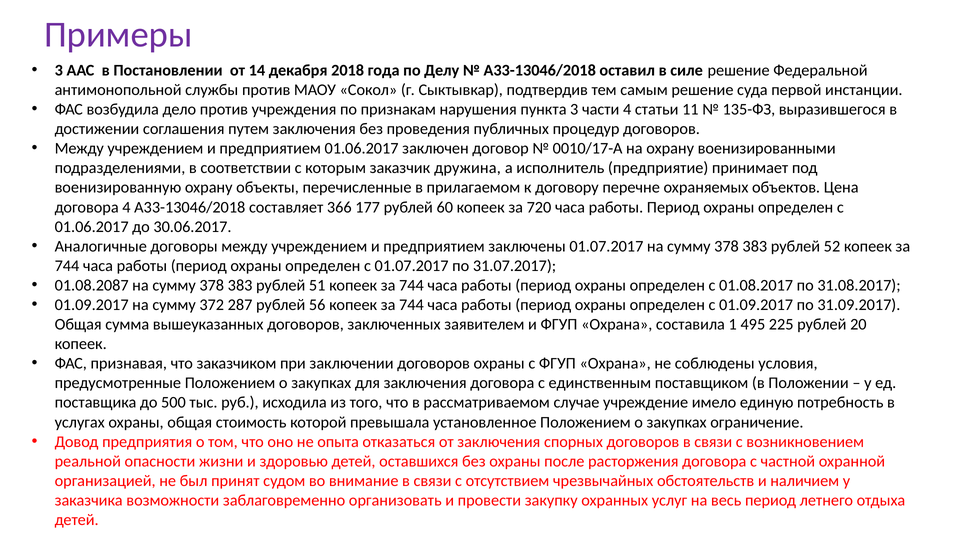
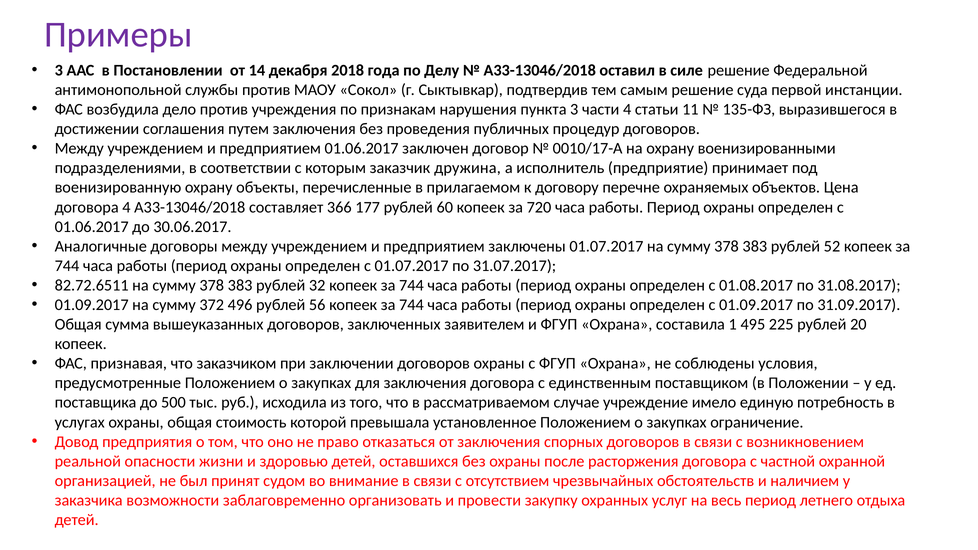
01.08.2087: 01.08.2087 -> 82.72.6511
51: 51 -> 32
287: 287 -> 496
опыта: опыта -> право
